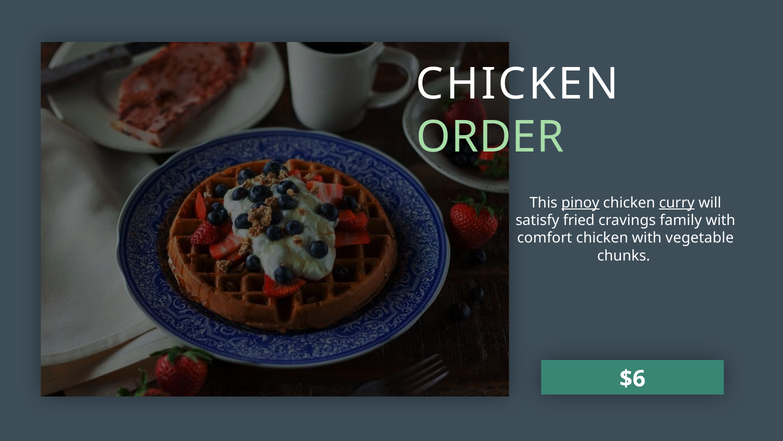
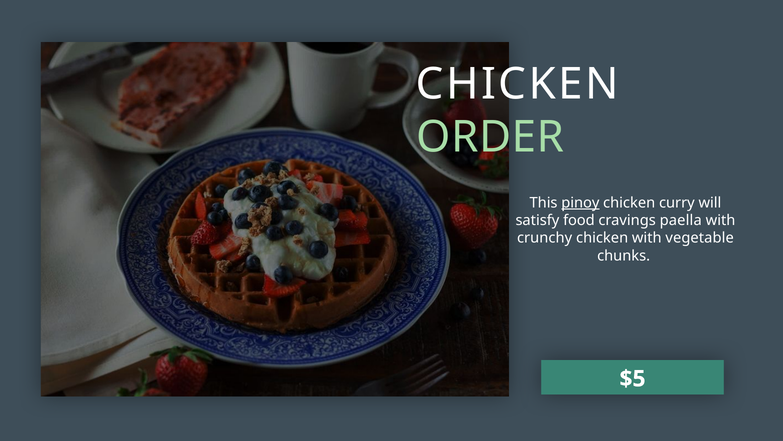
curry underline: present -> none
fried: fried -> food
family: family -> paella
comfort: comfort -> crunchy
$6: $6 -> $5
